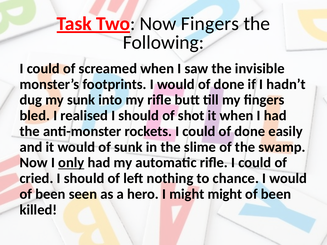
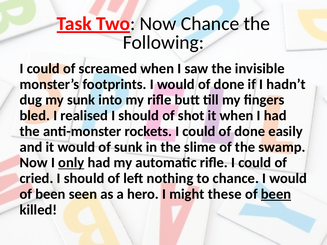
Now Fingers: Fingers -> Chance
might might: might -> these
been at (276, 194) underline: none -> present
